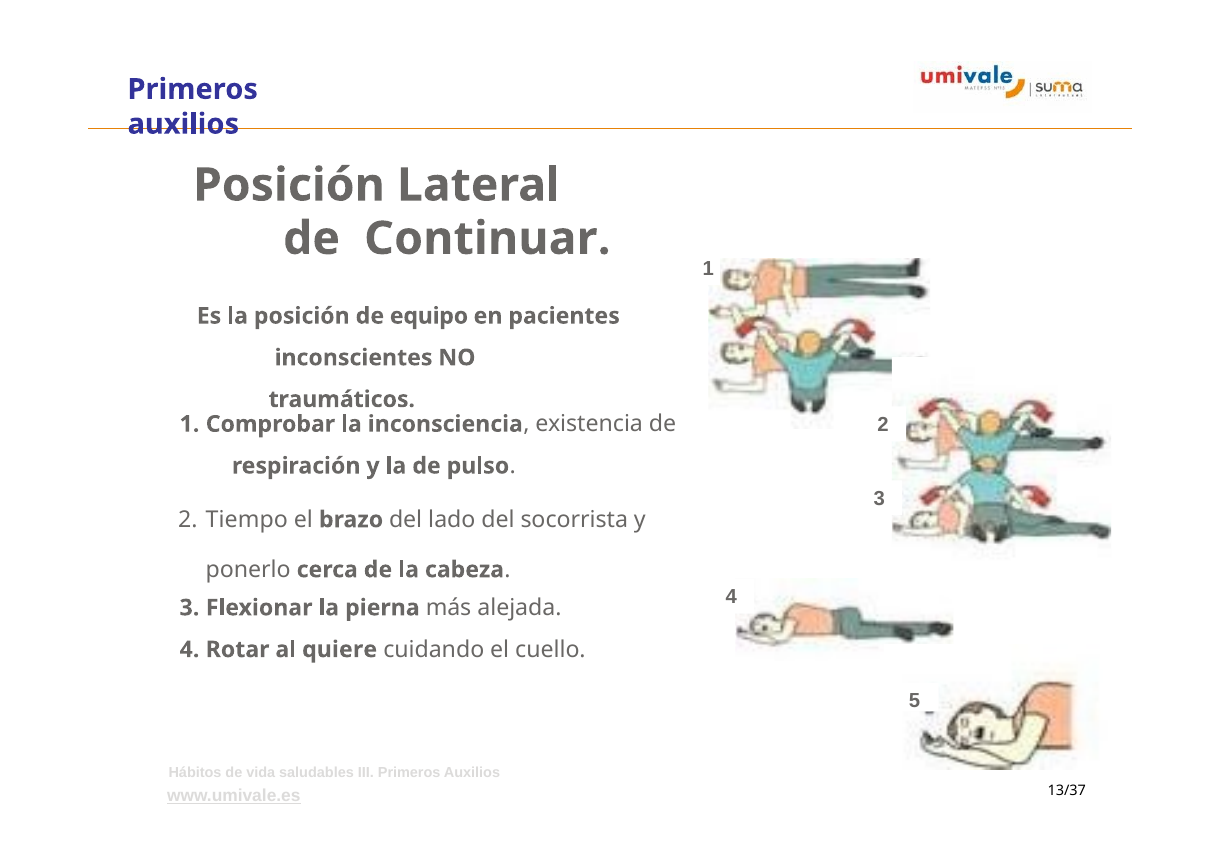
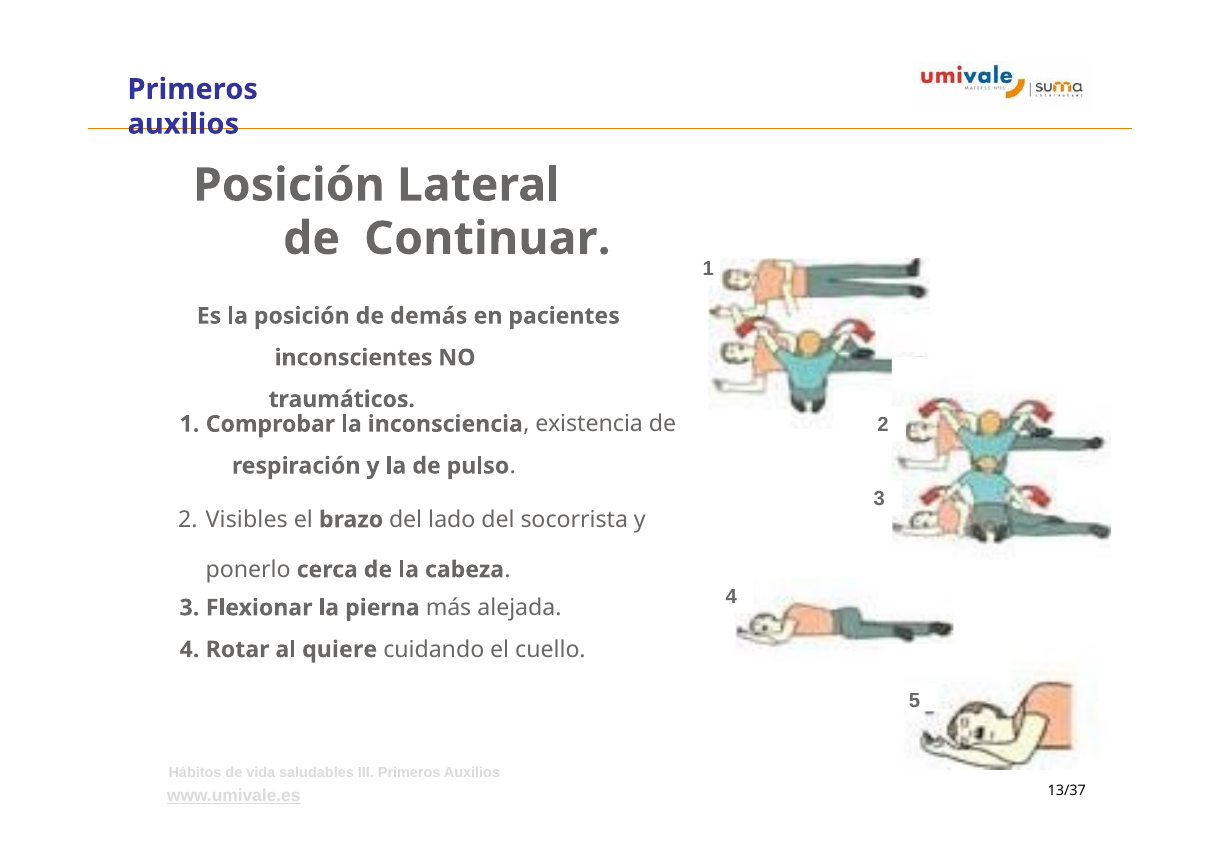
equipo: equipo -> demás
Tiempo: Tiempo -> Visibles
